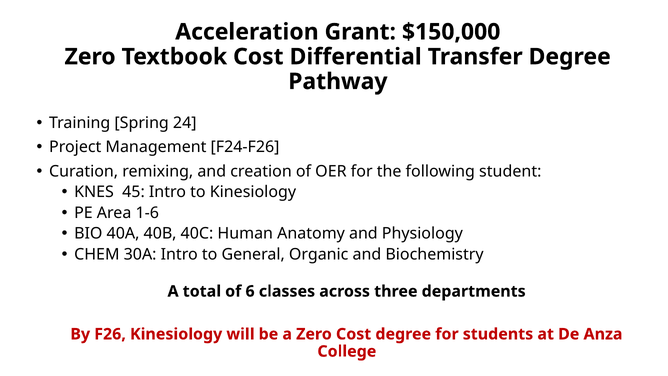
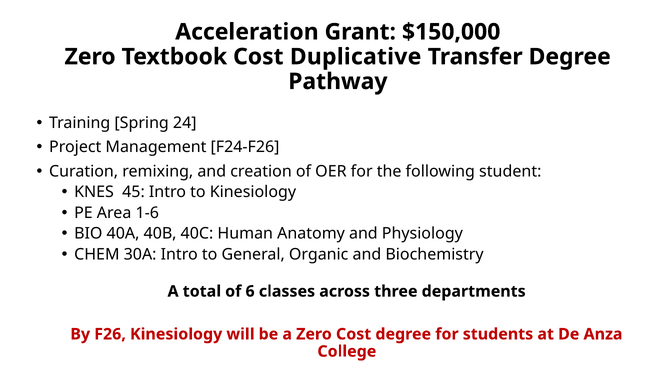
Differential: Differential -> Duplicative
